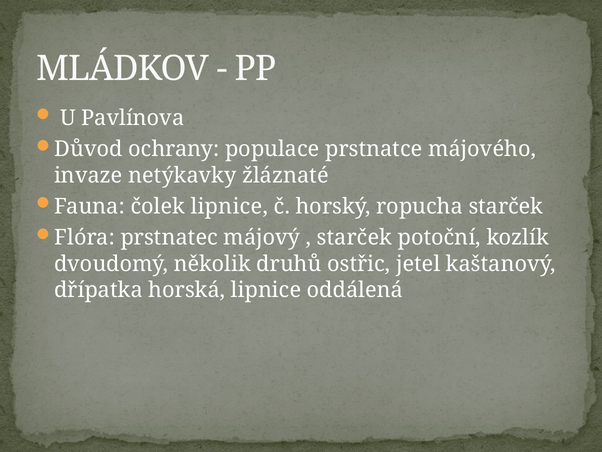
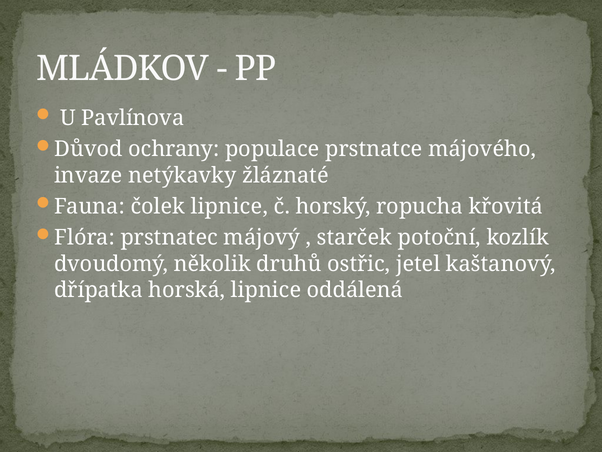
ropucha starček: starček -> křovitá
